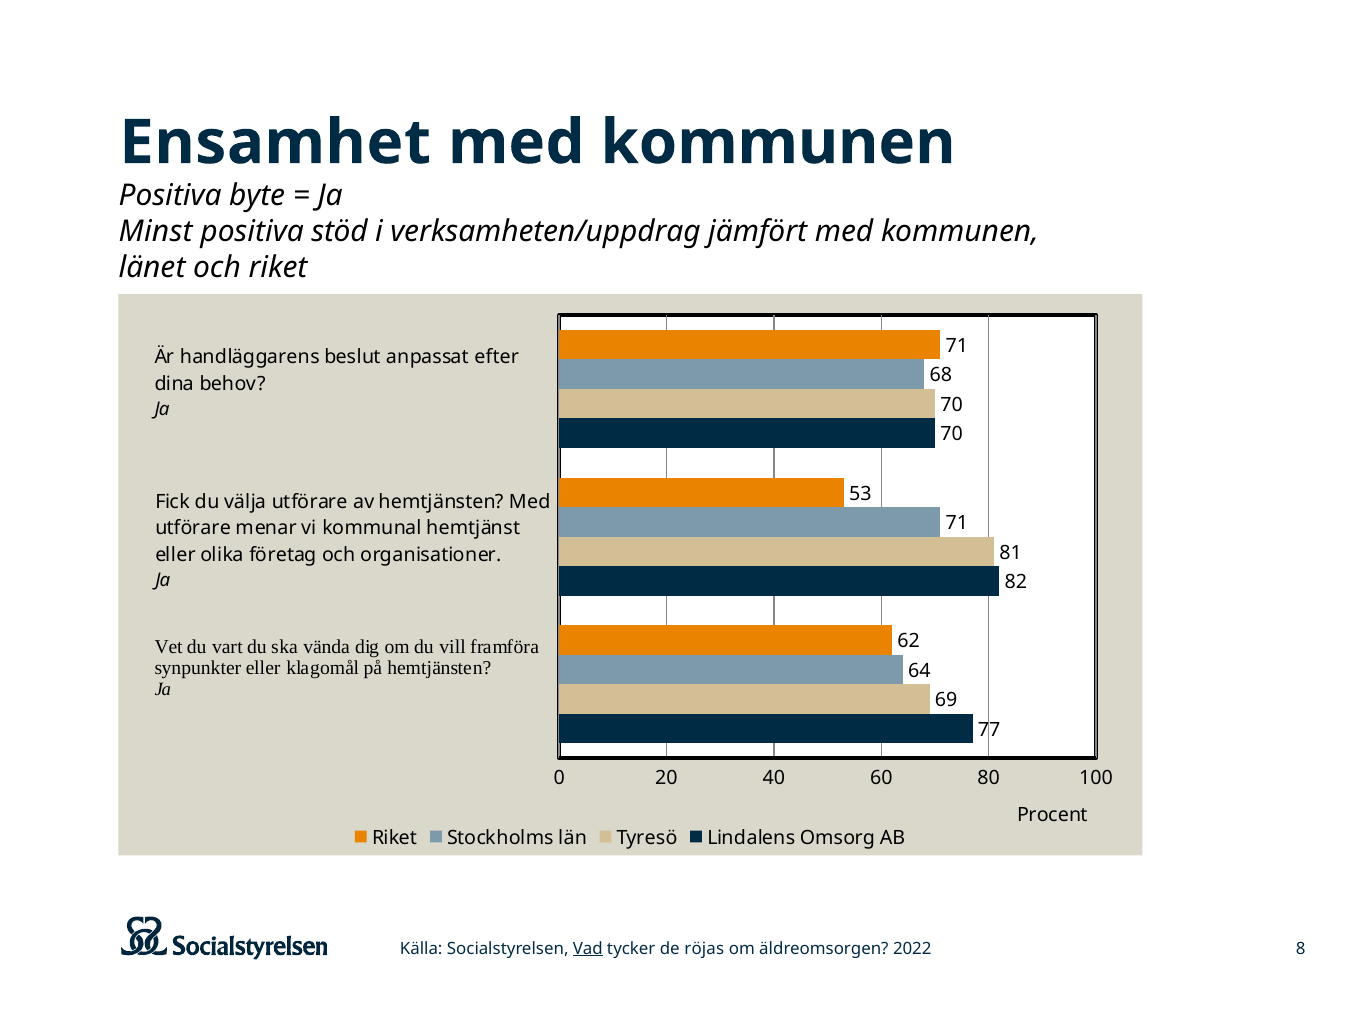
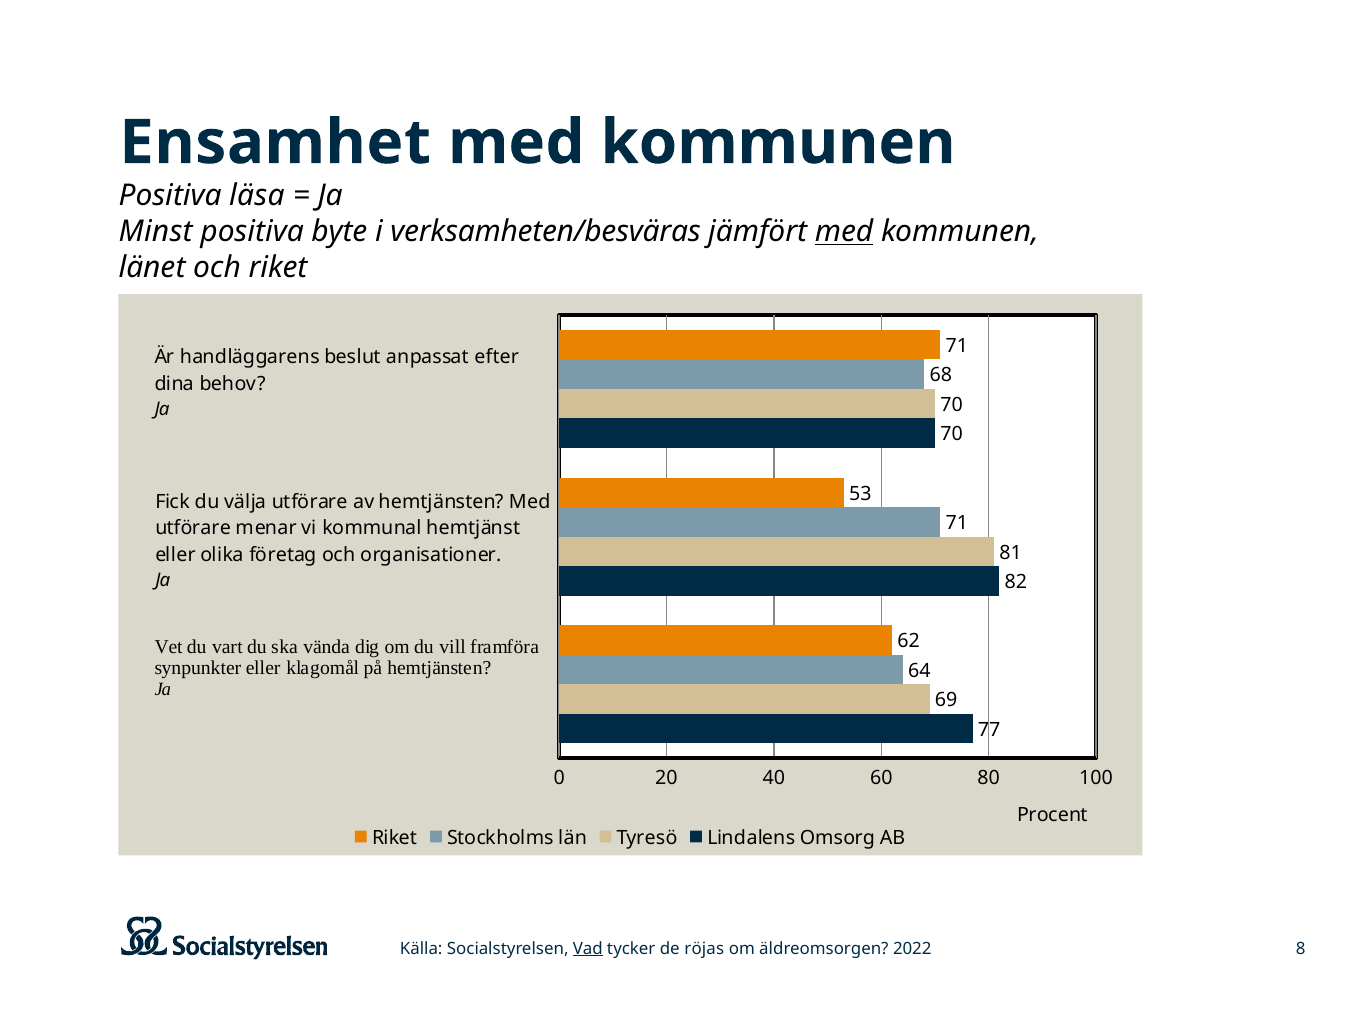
byte: byte -> läsa
stöd: stöd -> byte
verksamheten/uppdrag: verksamheten/uppdrag -> verksamheten/besväras
med at (844, 232) underline: none -> present
